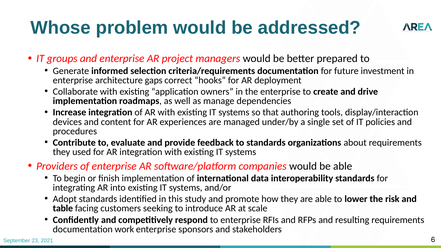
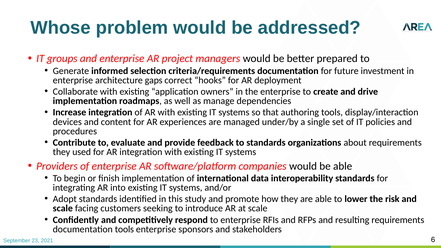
table at (63, 208): table -> scale
documentation work: work -> tools
